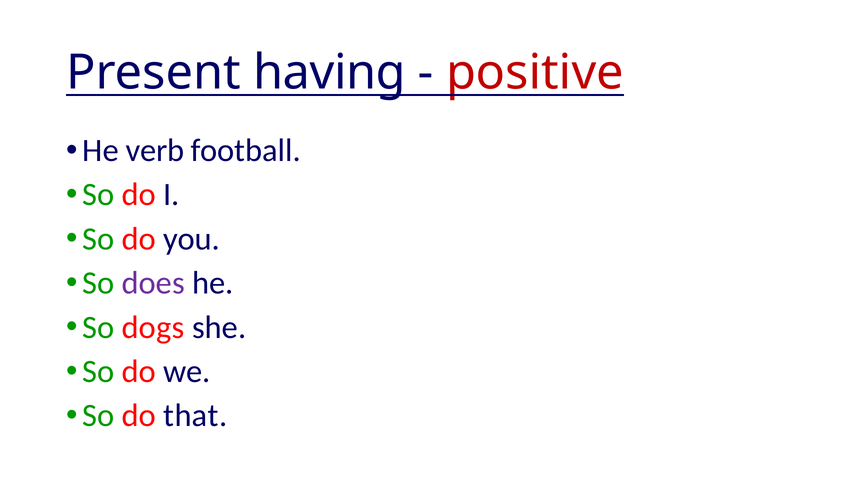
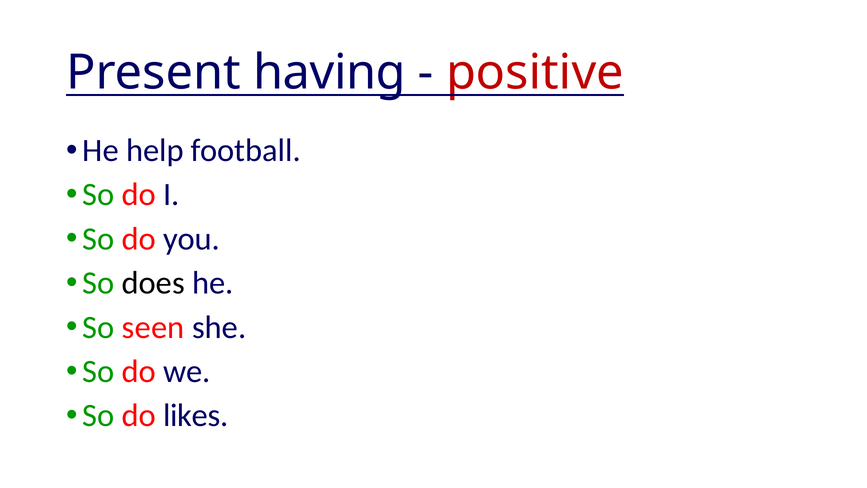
verb: verb -> help
does colour: purple -> black
dogs: dogs -> seen
that: that -> likes
